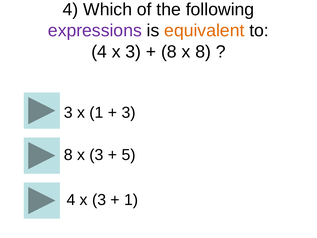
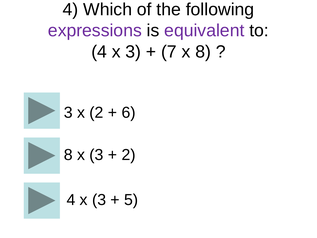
equivalent colour: orange -> purple
8 at (169, 52): 8 -> 7
x 1: 1 -> 2
3 at (129, 113): 3 -> 6
5 at (129, 155): 5 -> 2
1 at (131, 200): 1 -> 5
